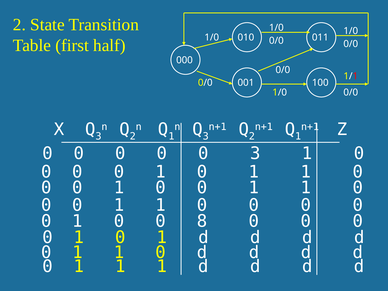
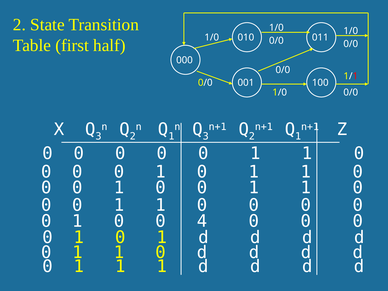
3 at (255, 153): 3 -> 1
8: 8 -> 4
